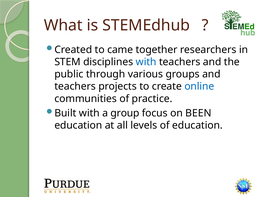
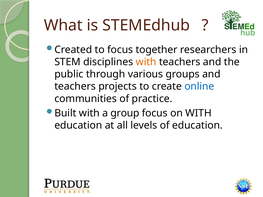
to came: came -> focus
with at (146, 62) colour: blue -> orange
on BEEN: BEEN -> WITH
